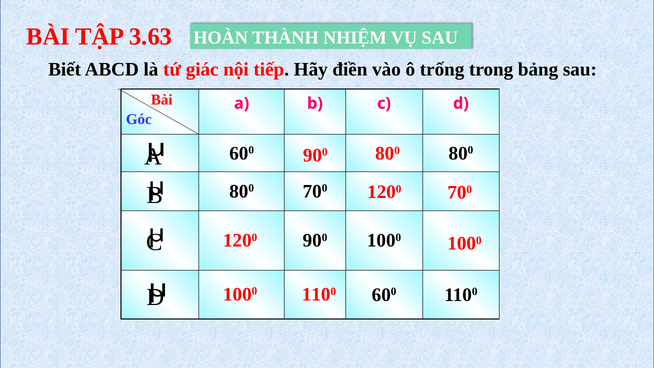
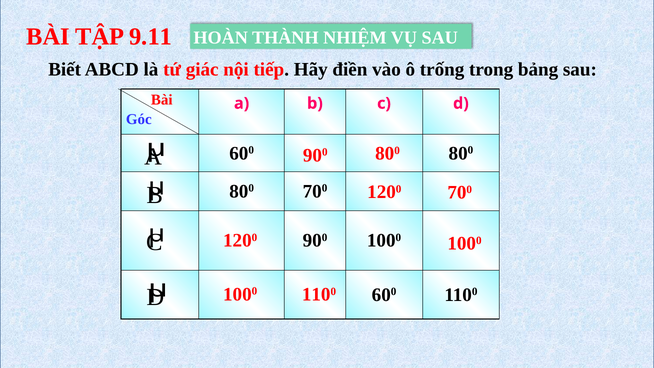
3.63: 3.63 -> 9.11
